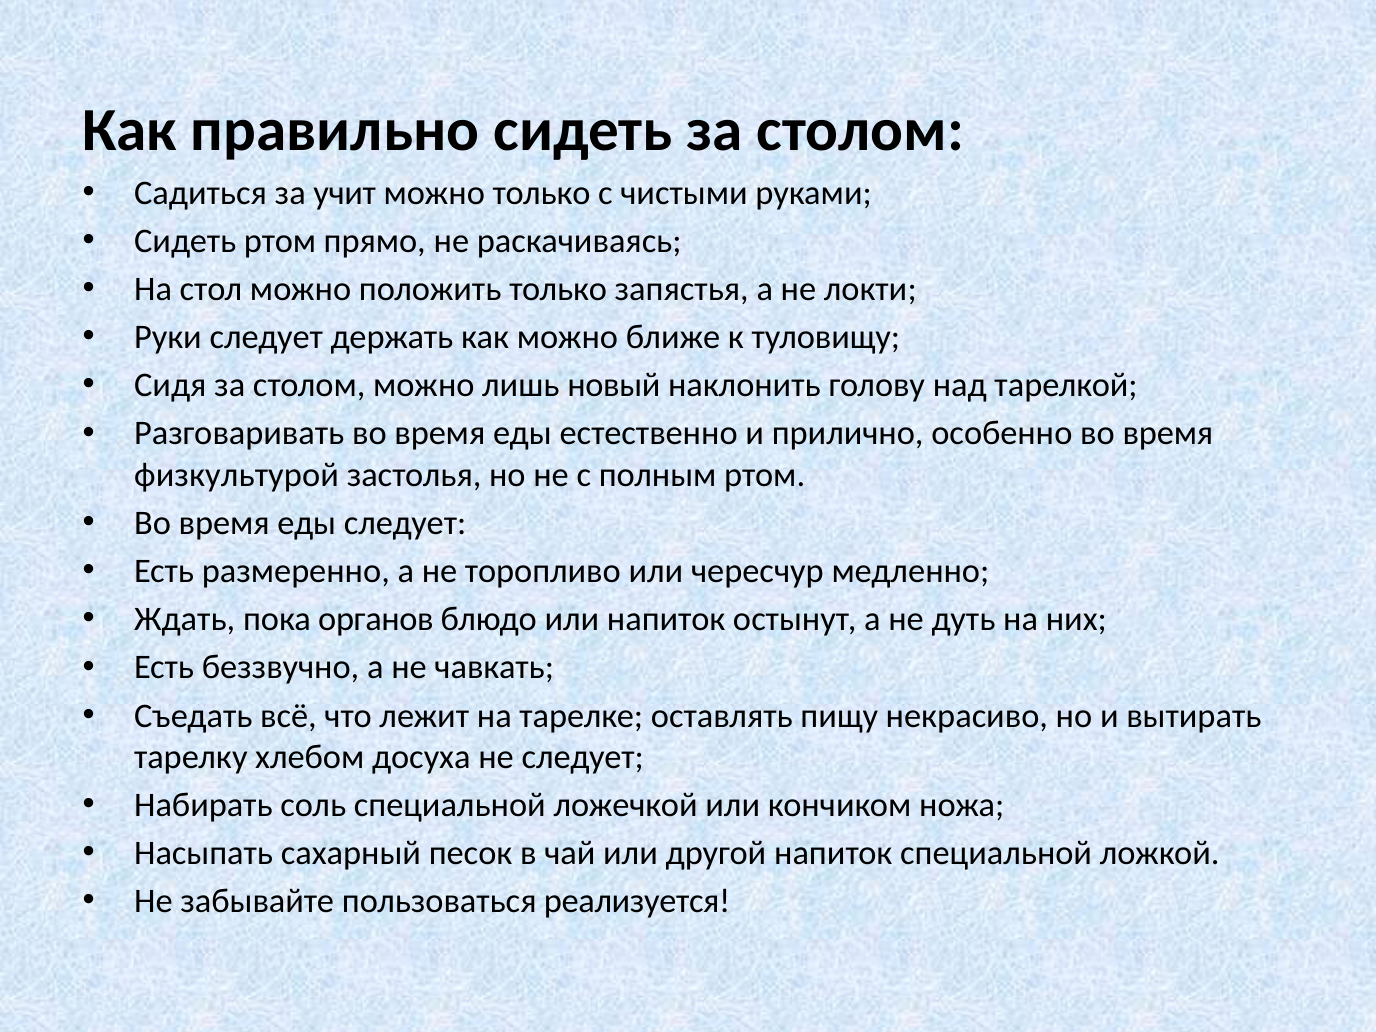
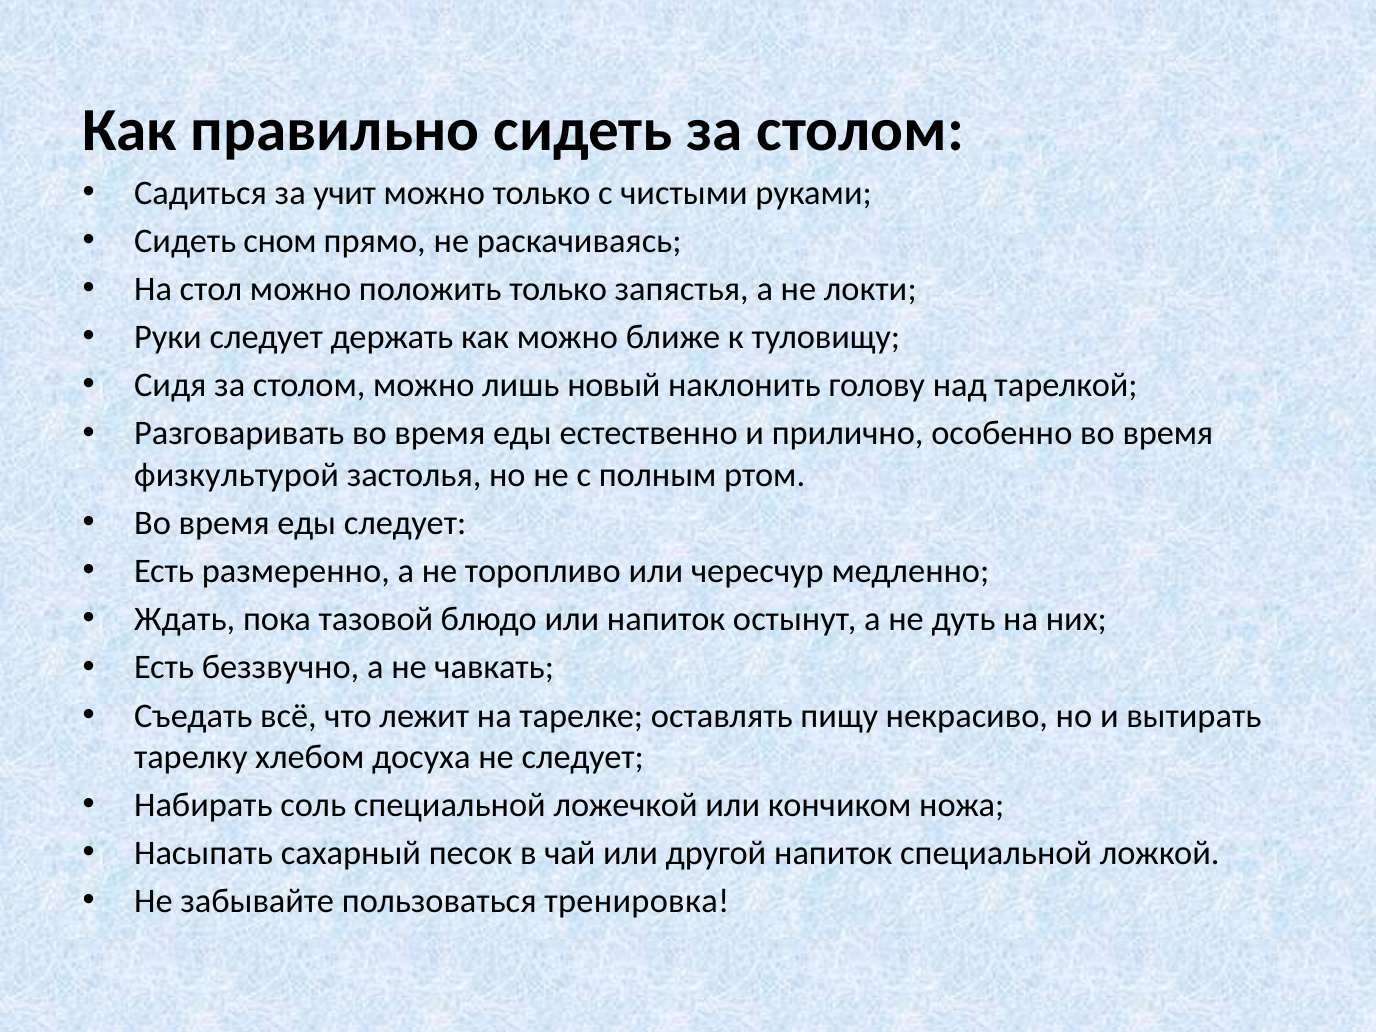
Сидеть ртом: ртом -> сном
органов: органов -> тазовой
реализуется: реализуется -> тренировка
